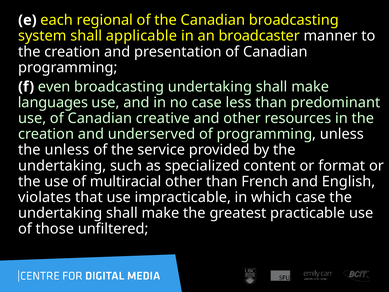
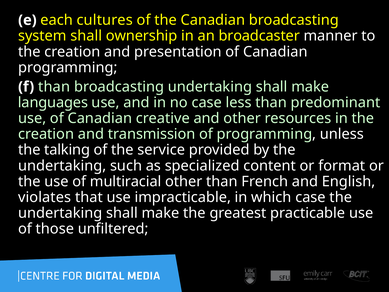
regional: regional -> cultures
applicable: applicable -> ownership
f even: even -> than
underserved: underserved -> transmission
the unless: unless -> talking
